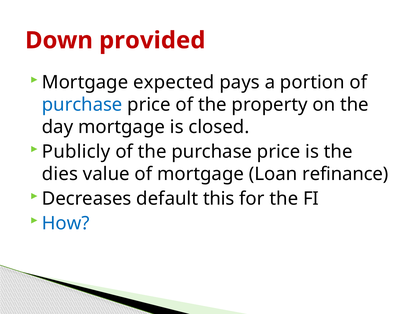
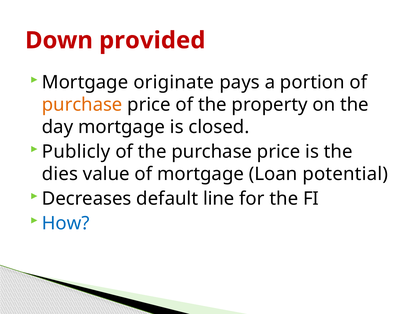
expected: expected -> originate
purchase at (82, 105) colour: blue -> orange
refinance: refinance -> potential
this: this -> line
